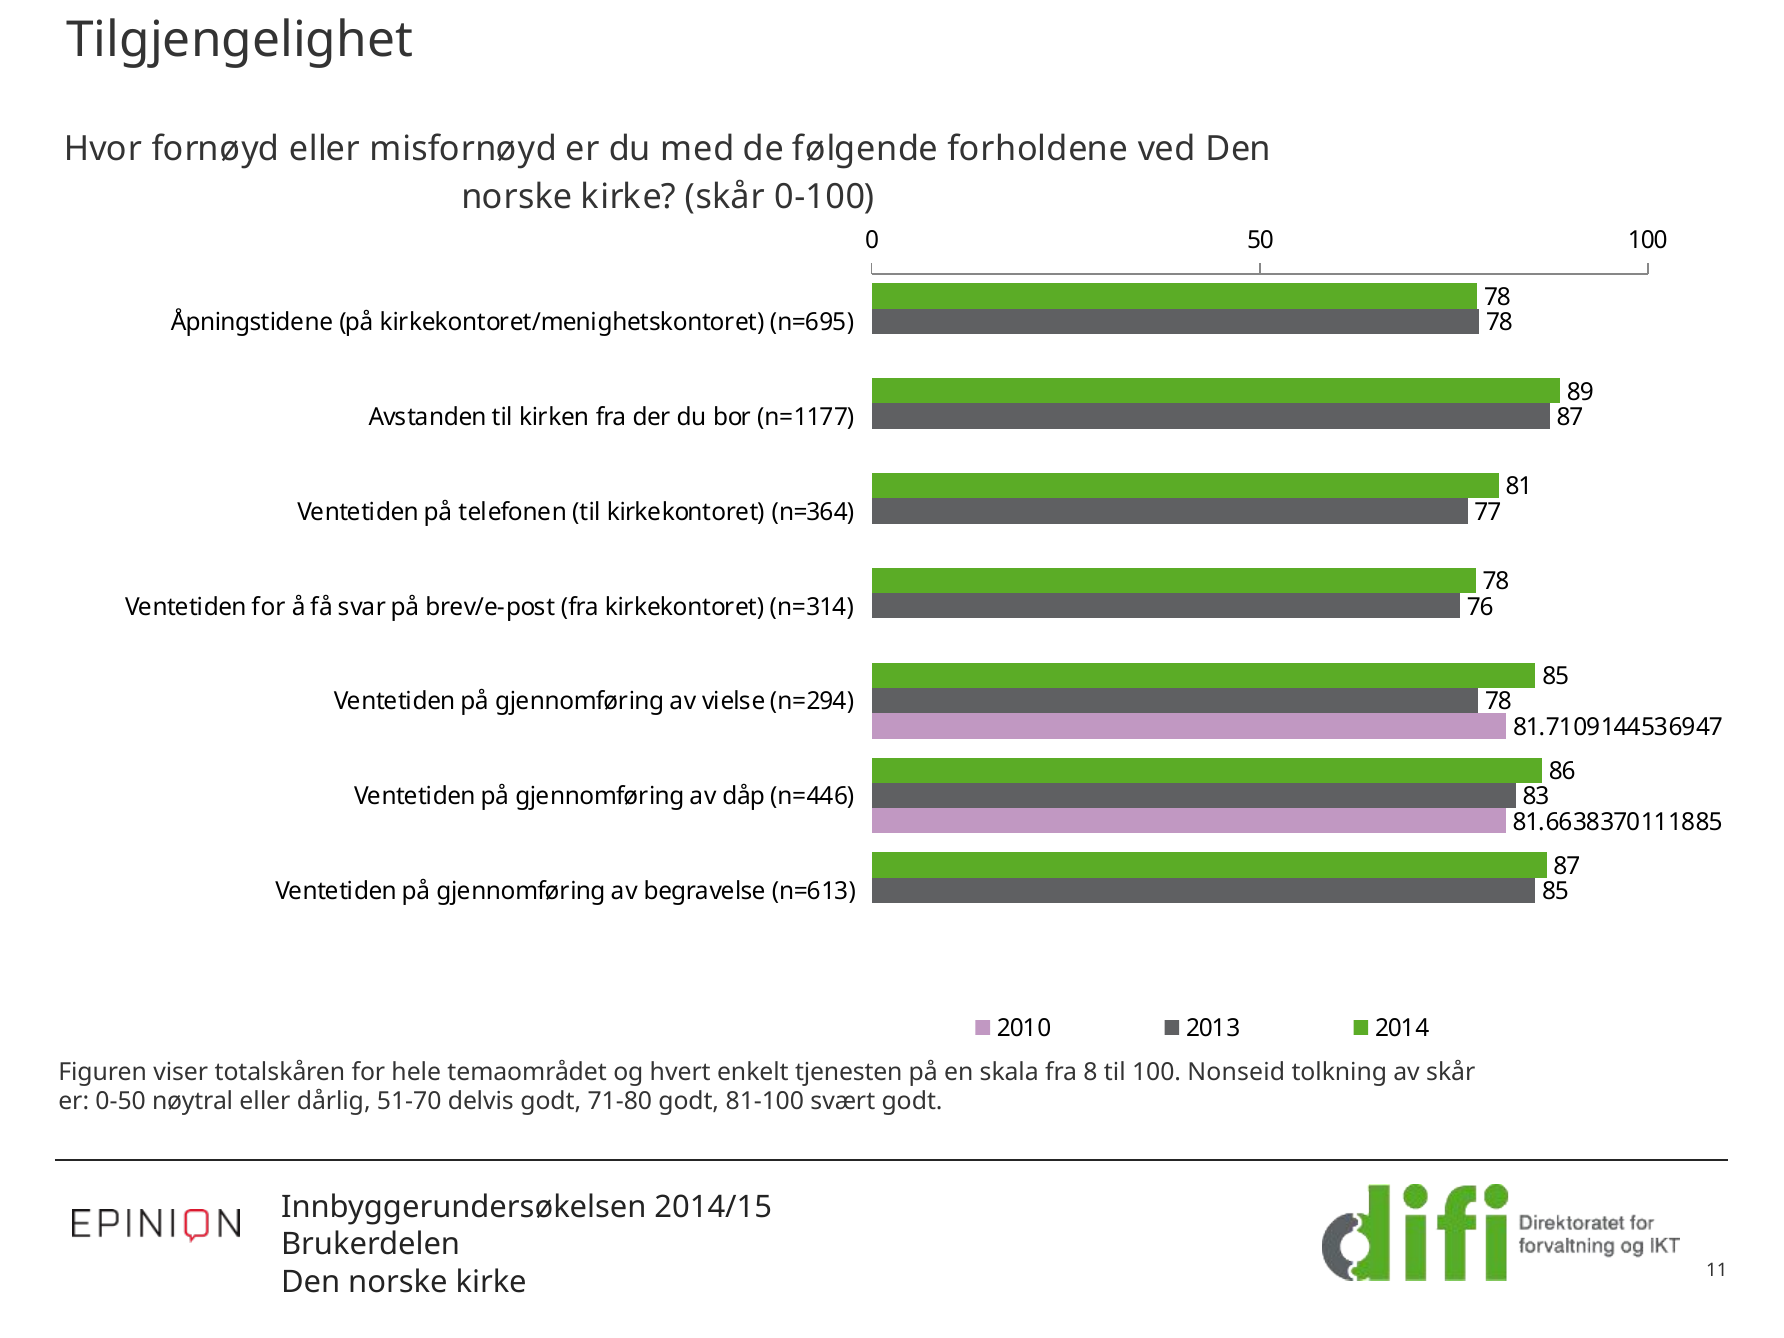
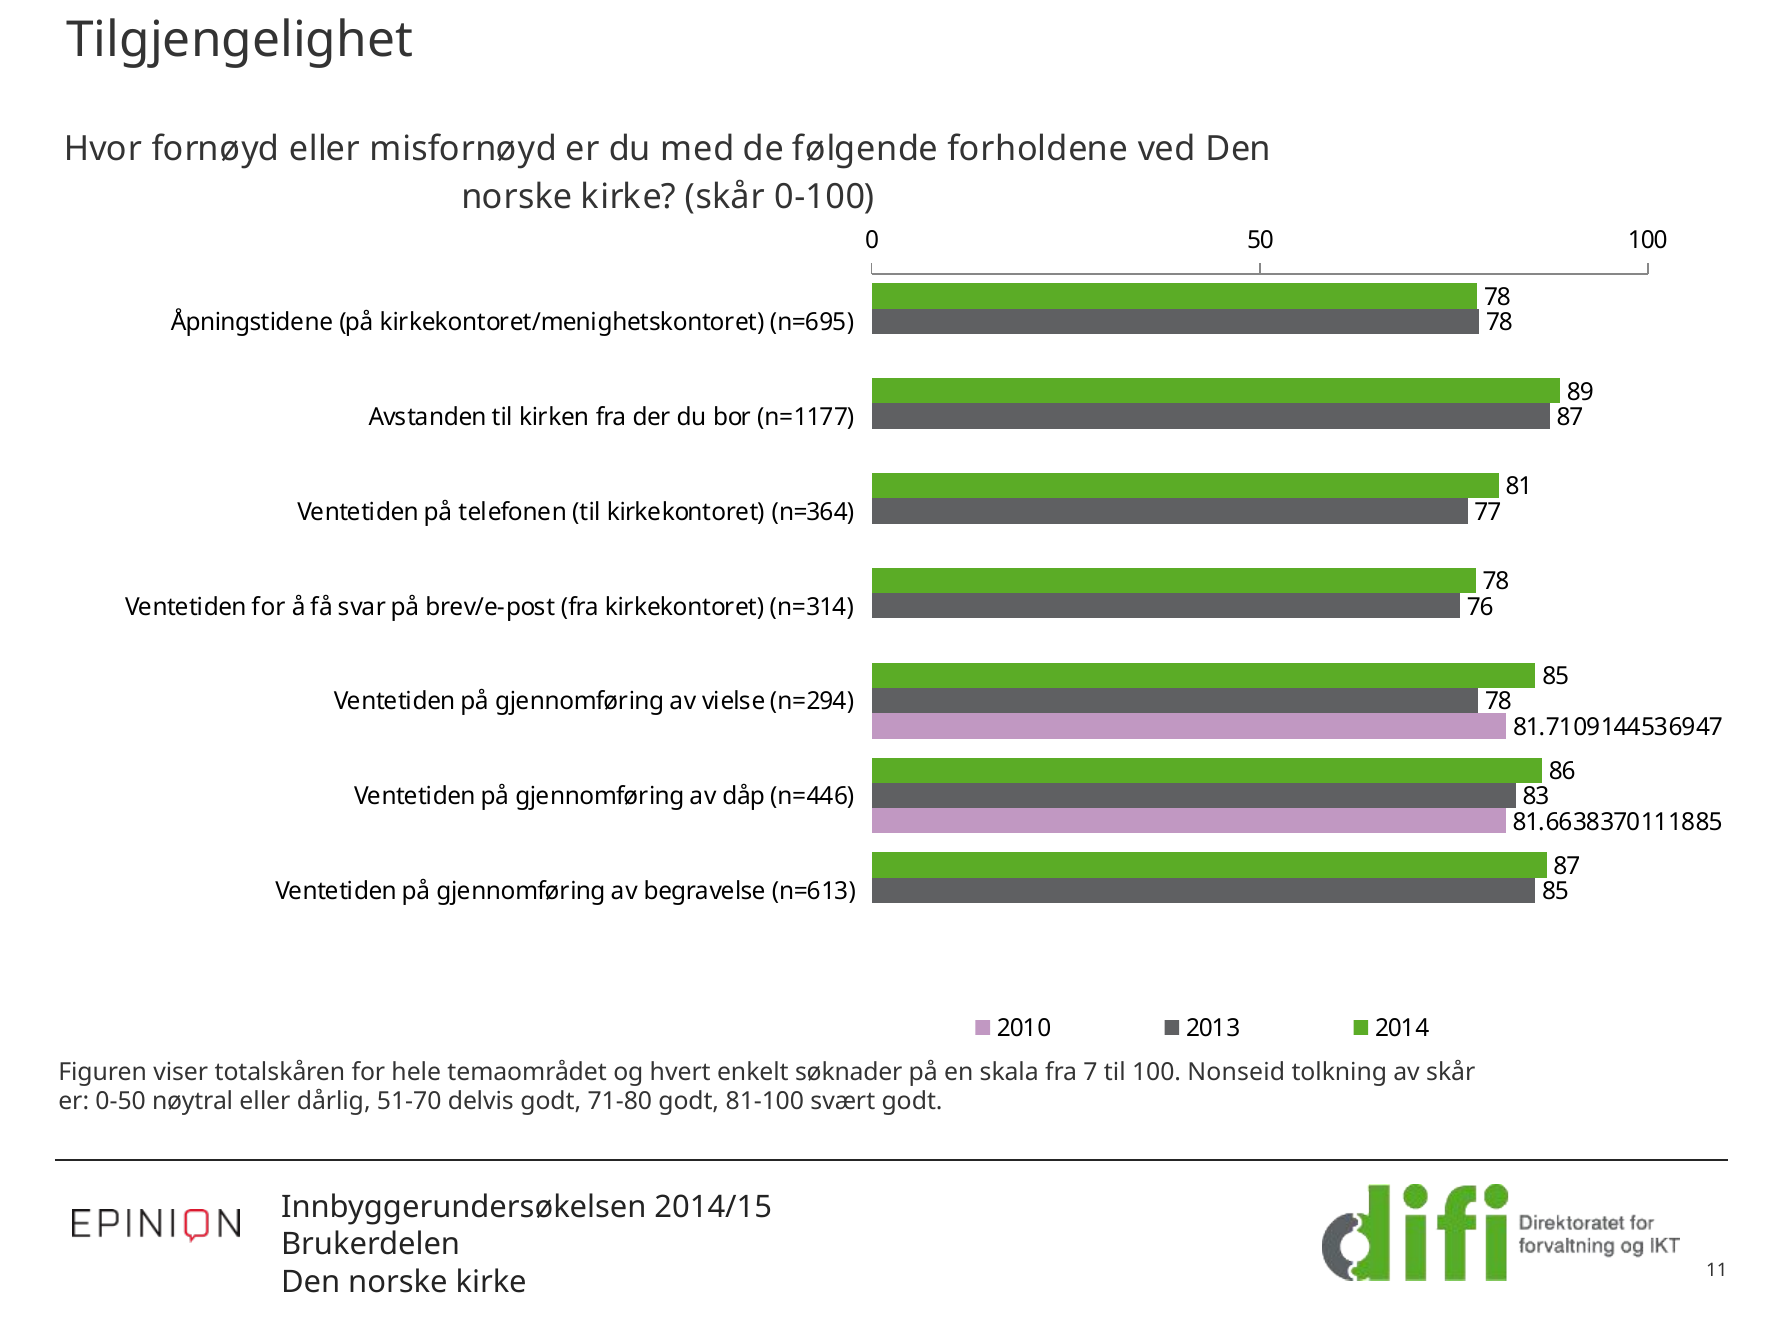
tjenesten: tjenesten -> søknader
8: 8 -> 7
